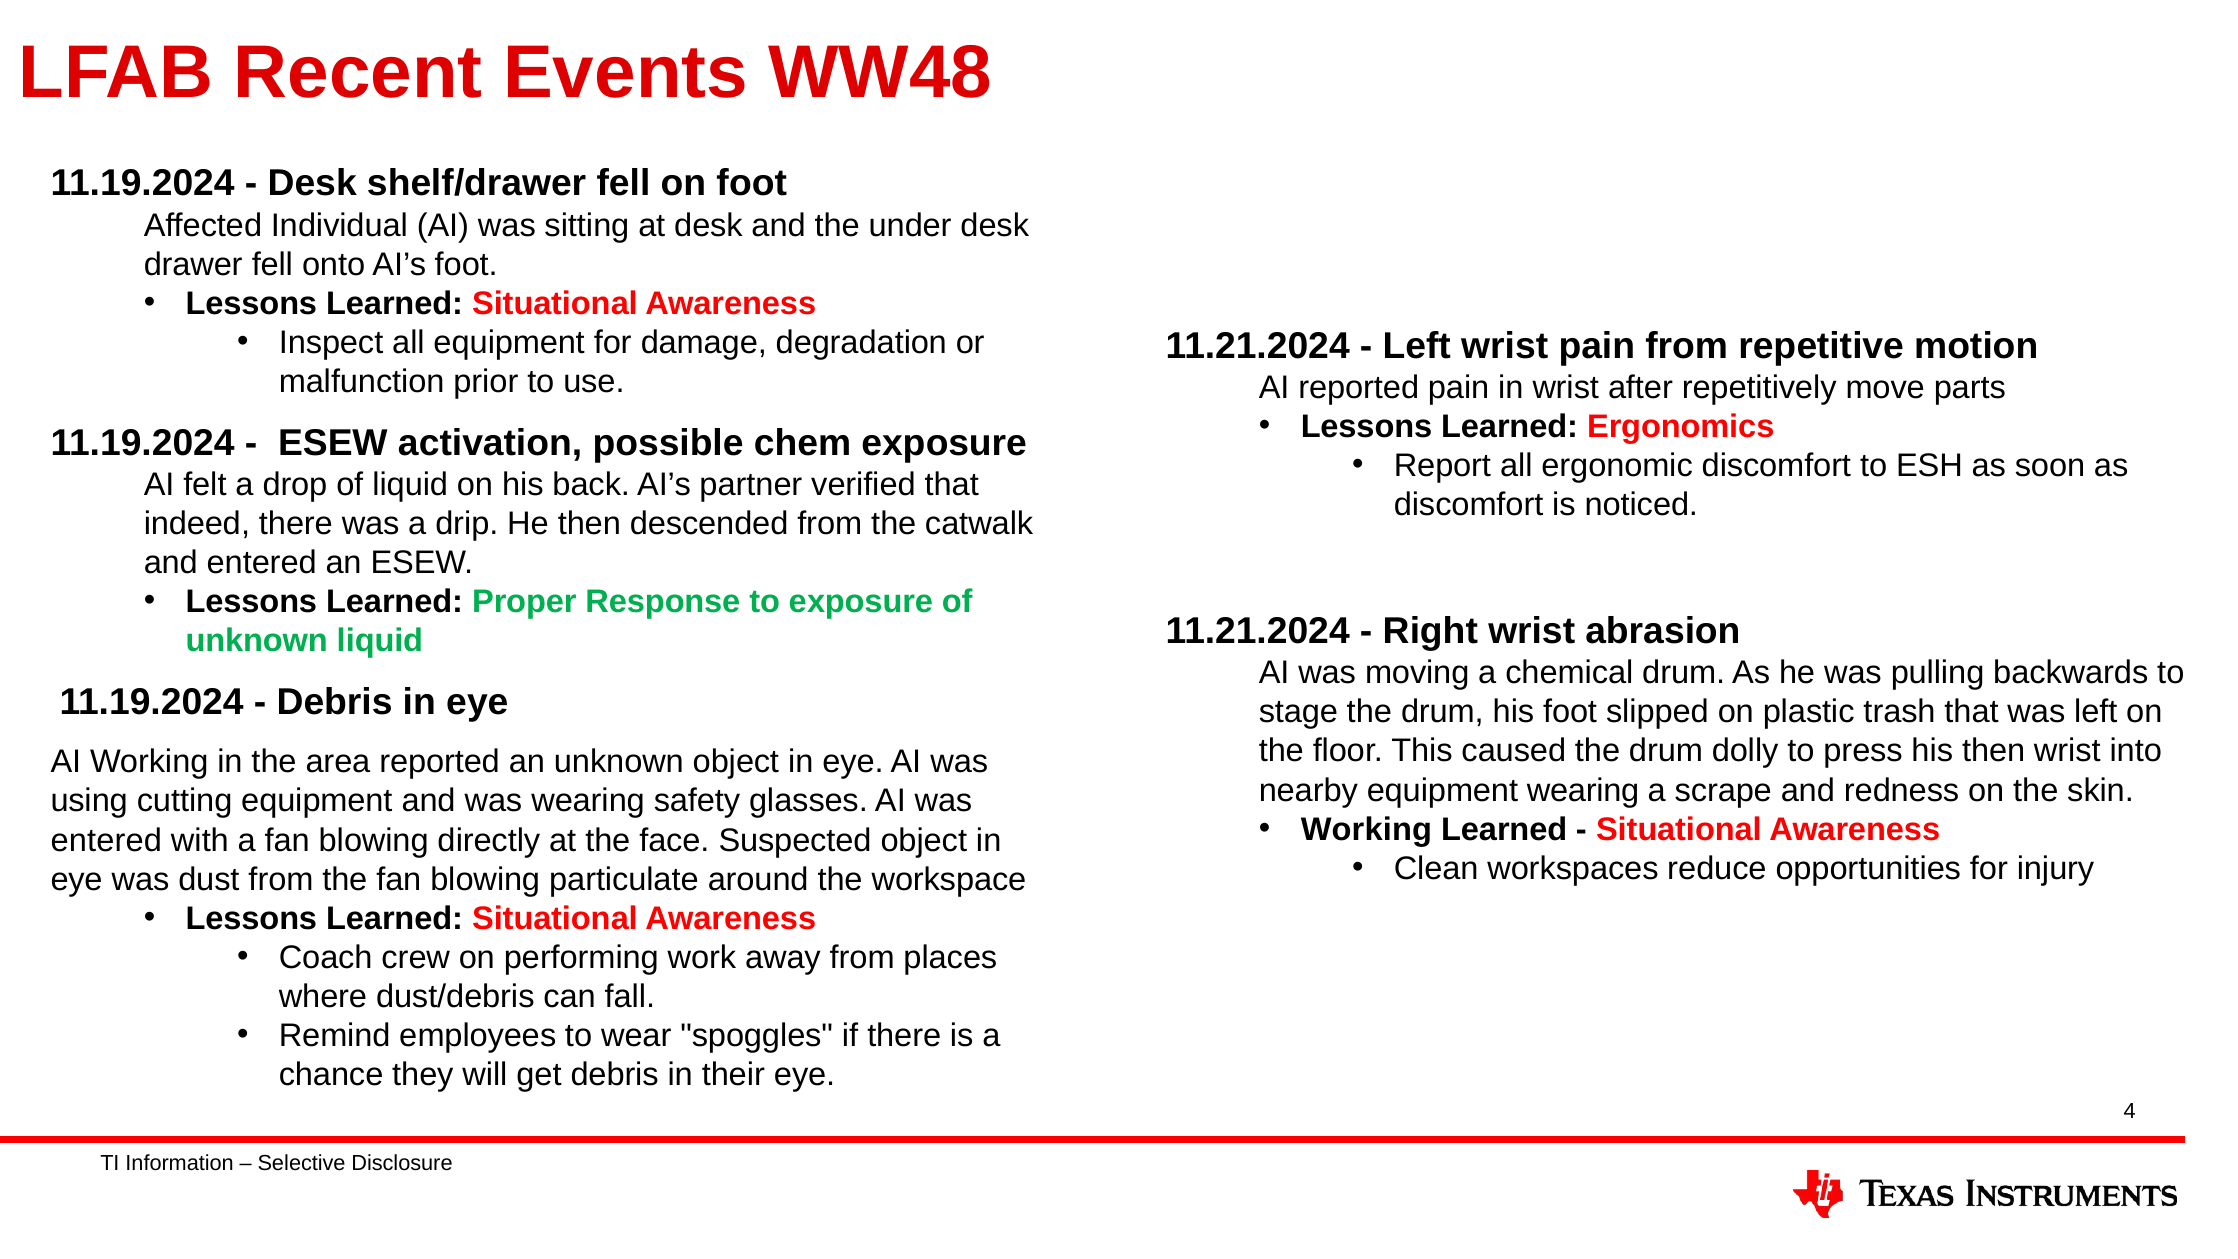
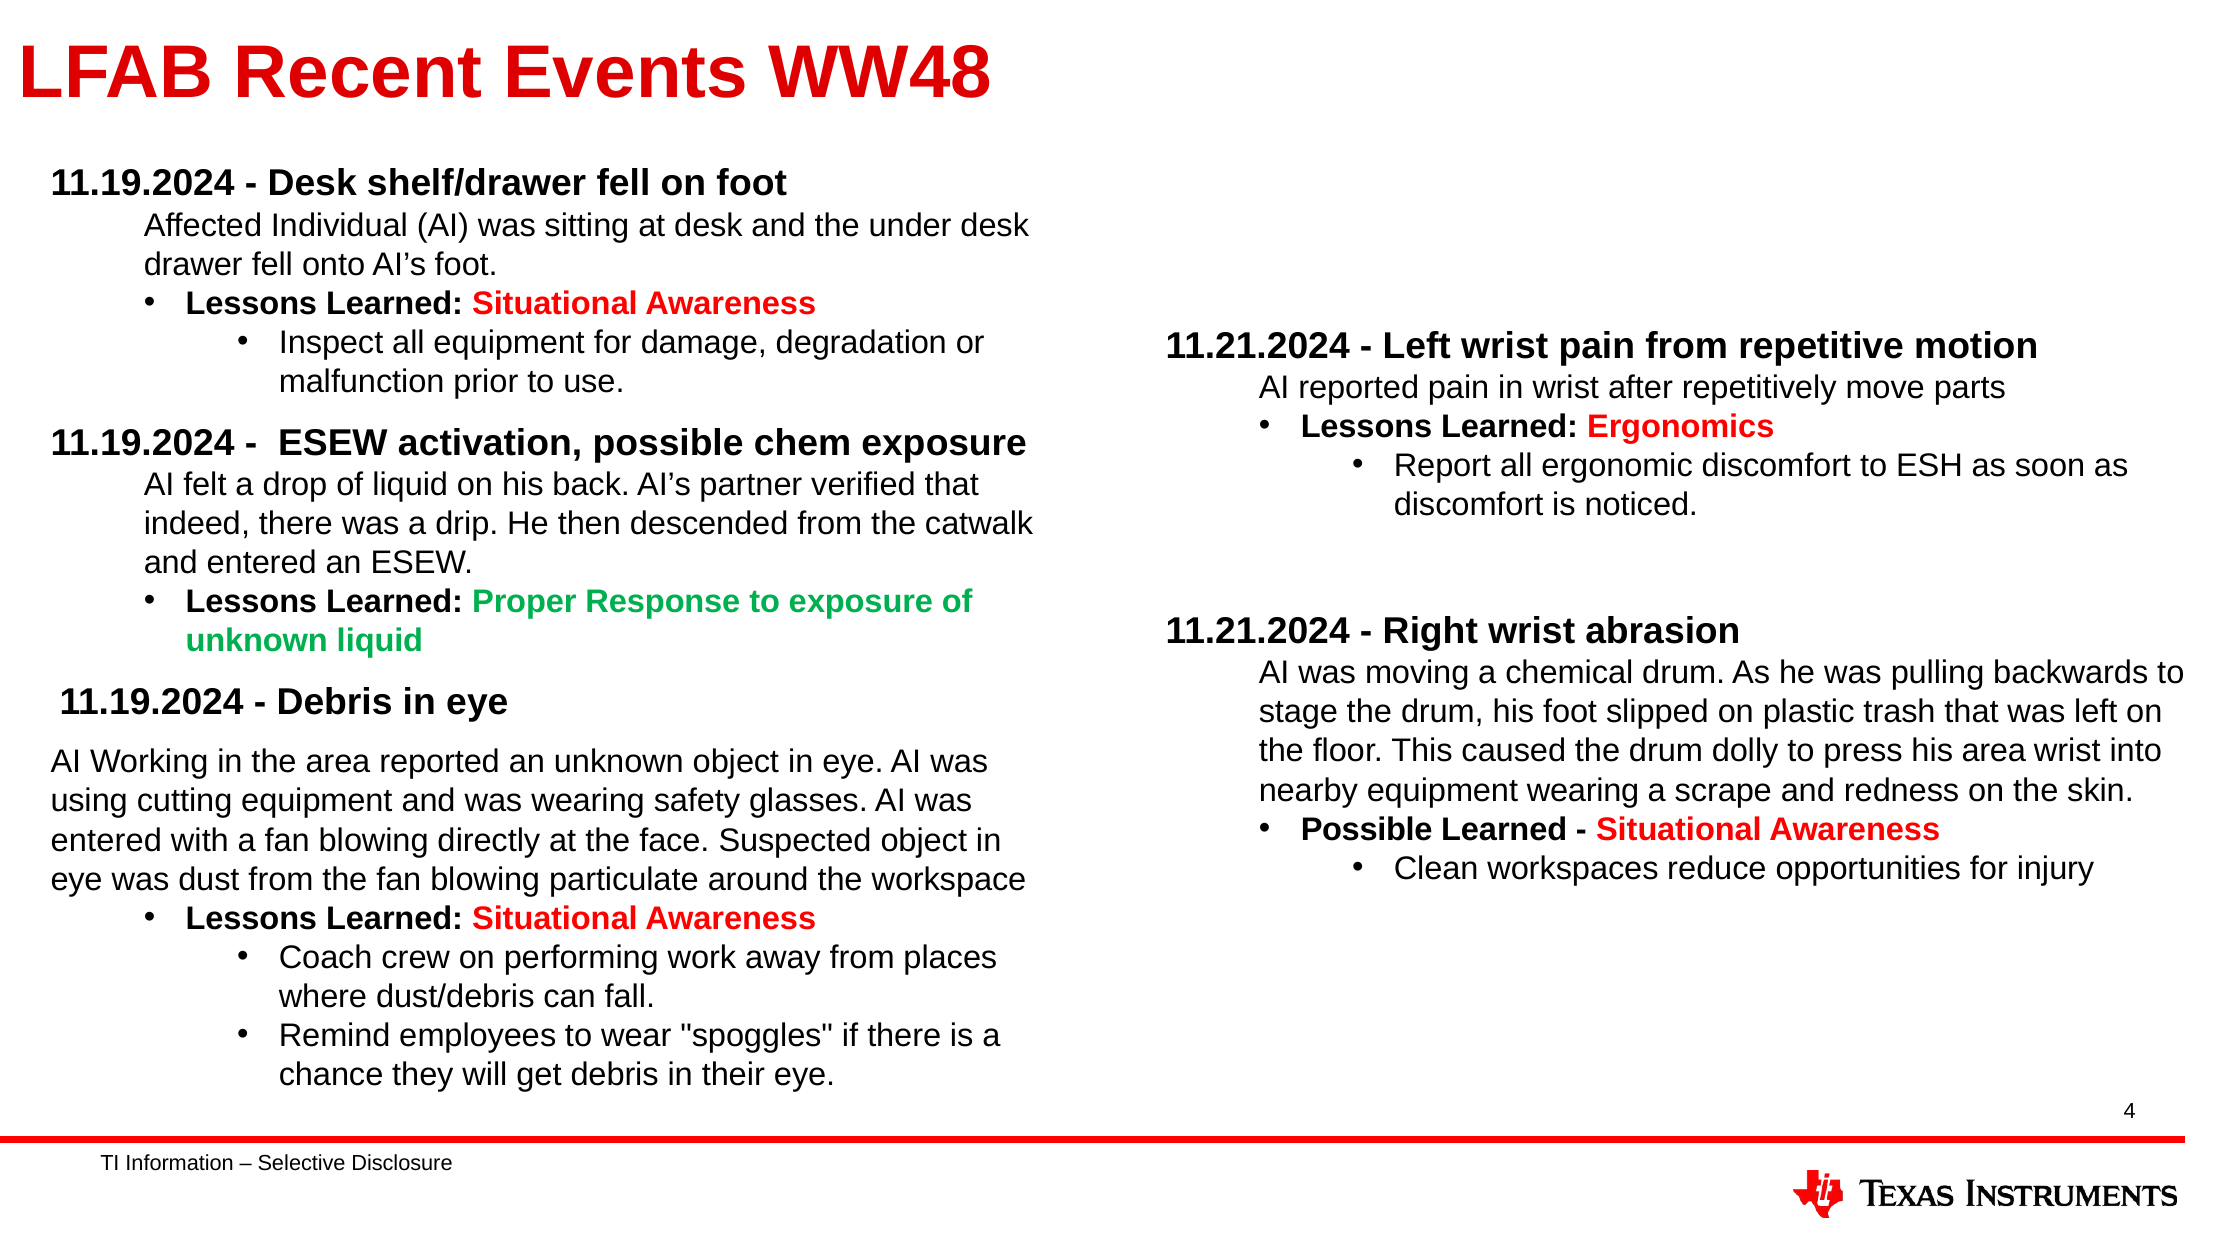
his then: then -> area
Working at (1366, 829): Working -> Possible
